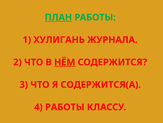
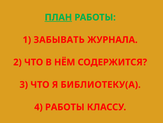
ХУЛИГАНЬ: ХУЛИГАНЬ -> ЗАБЫВАТЬ
НЁМ underline: present -> none
СОДЕРЖИТСЯ(А: СОДЕРЖИТСЯ(А -> БИБЛИОТЕКУ(А
